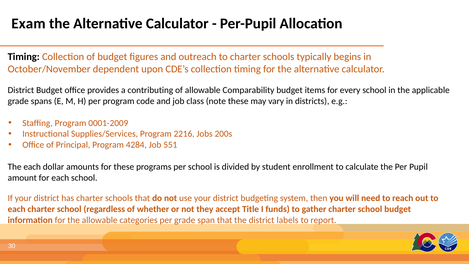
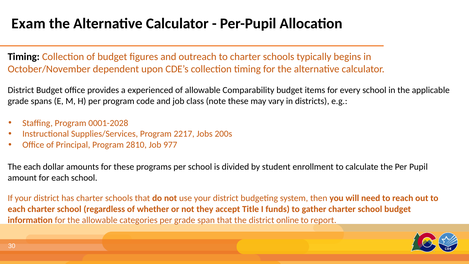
contributing: contributing -> experienced
0001-2009: 0001-2009 -> 0001-2028
2216: 2216 -> 2217
4284: 4284 -> 2810
551: 551 -> 977
labels: labels -> online
